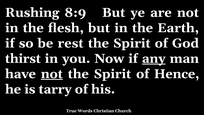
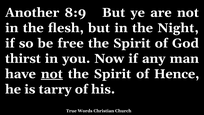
Rushing: Rushing -> Another
Earth: Earth -> Night
rest: rest -> free
any underline: present -> none
